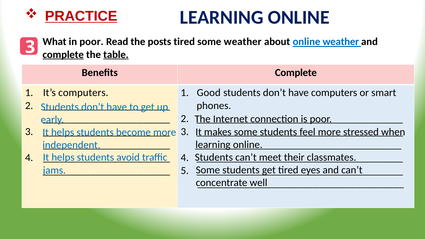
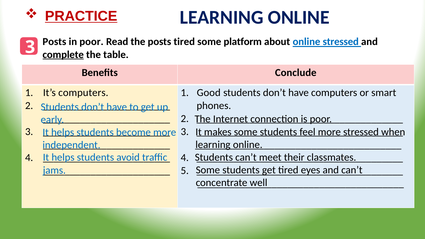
What at (55, 42): What -> Posts
some weather: weather -> platform
online weather: weather -> stressed
table underline: present -> none
Benefits Complete: Complete -> Conclude
